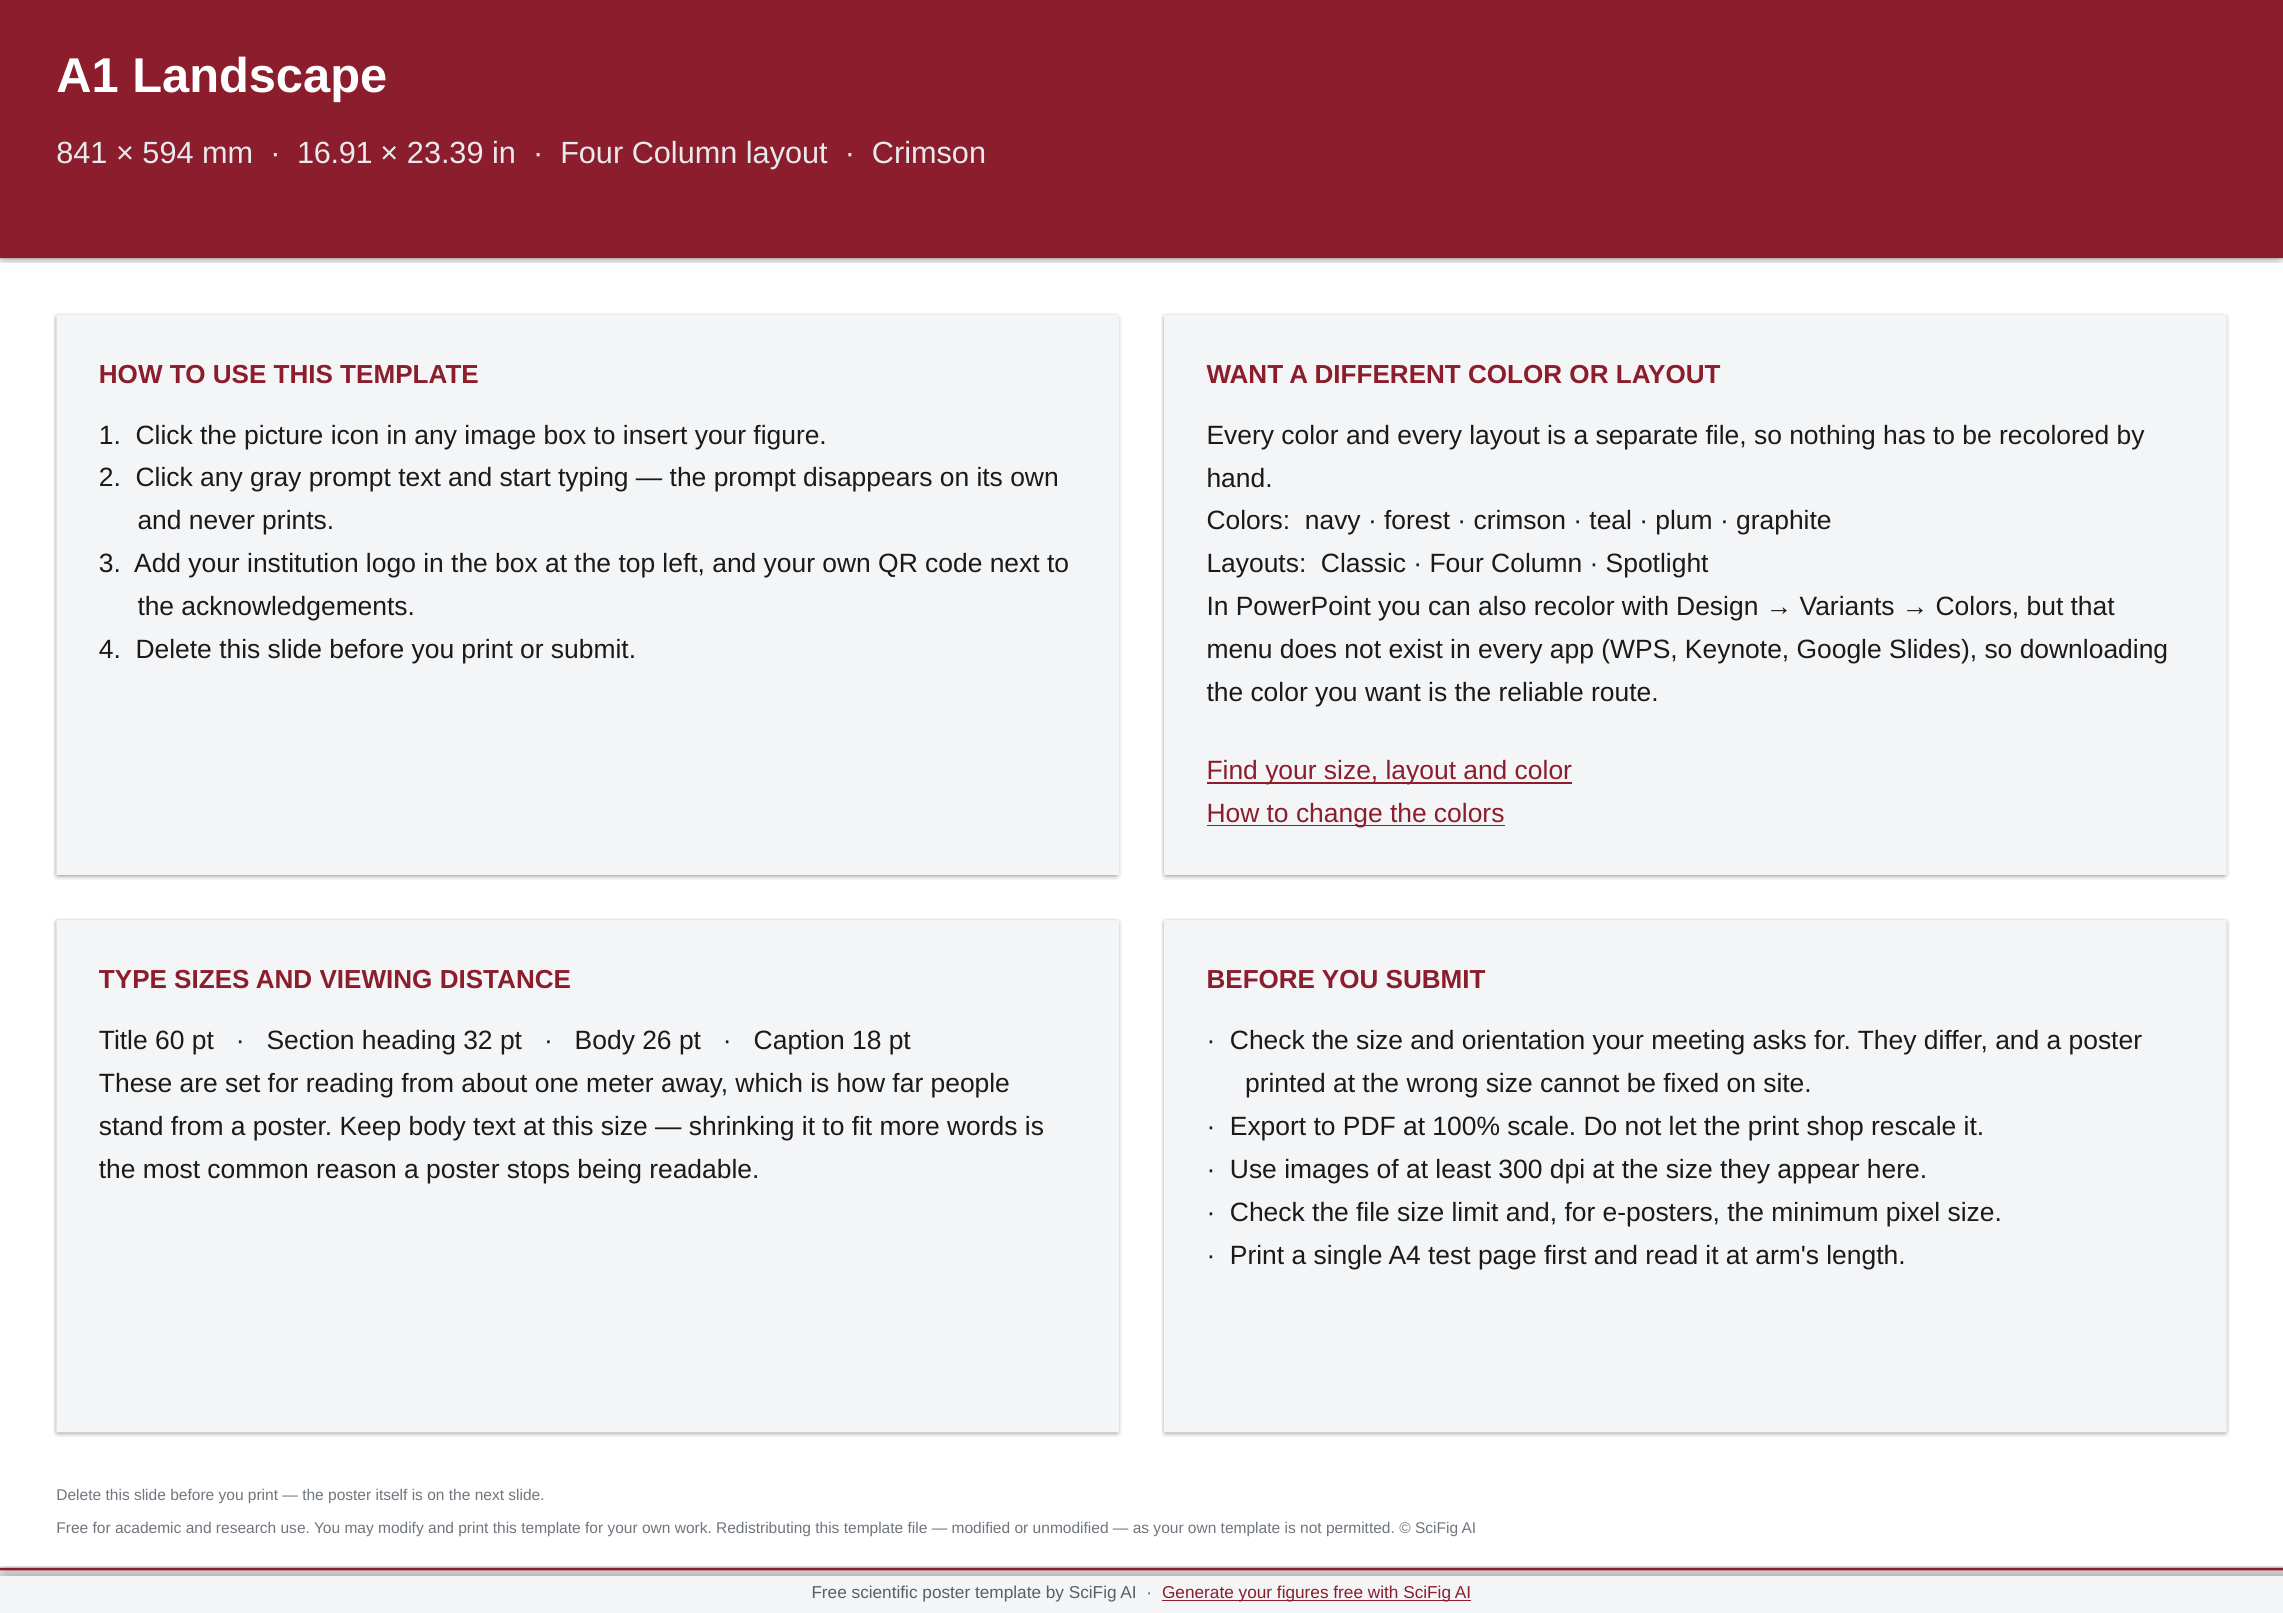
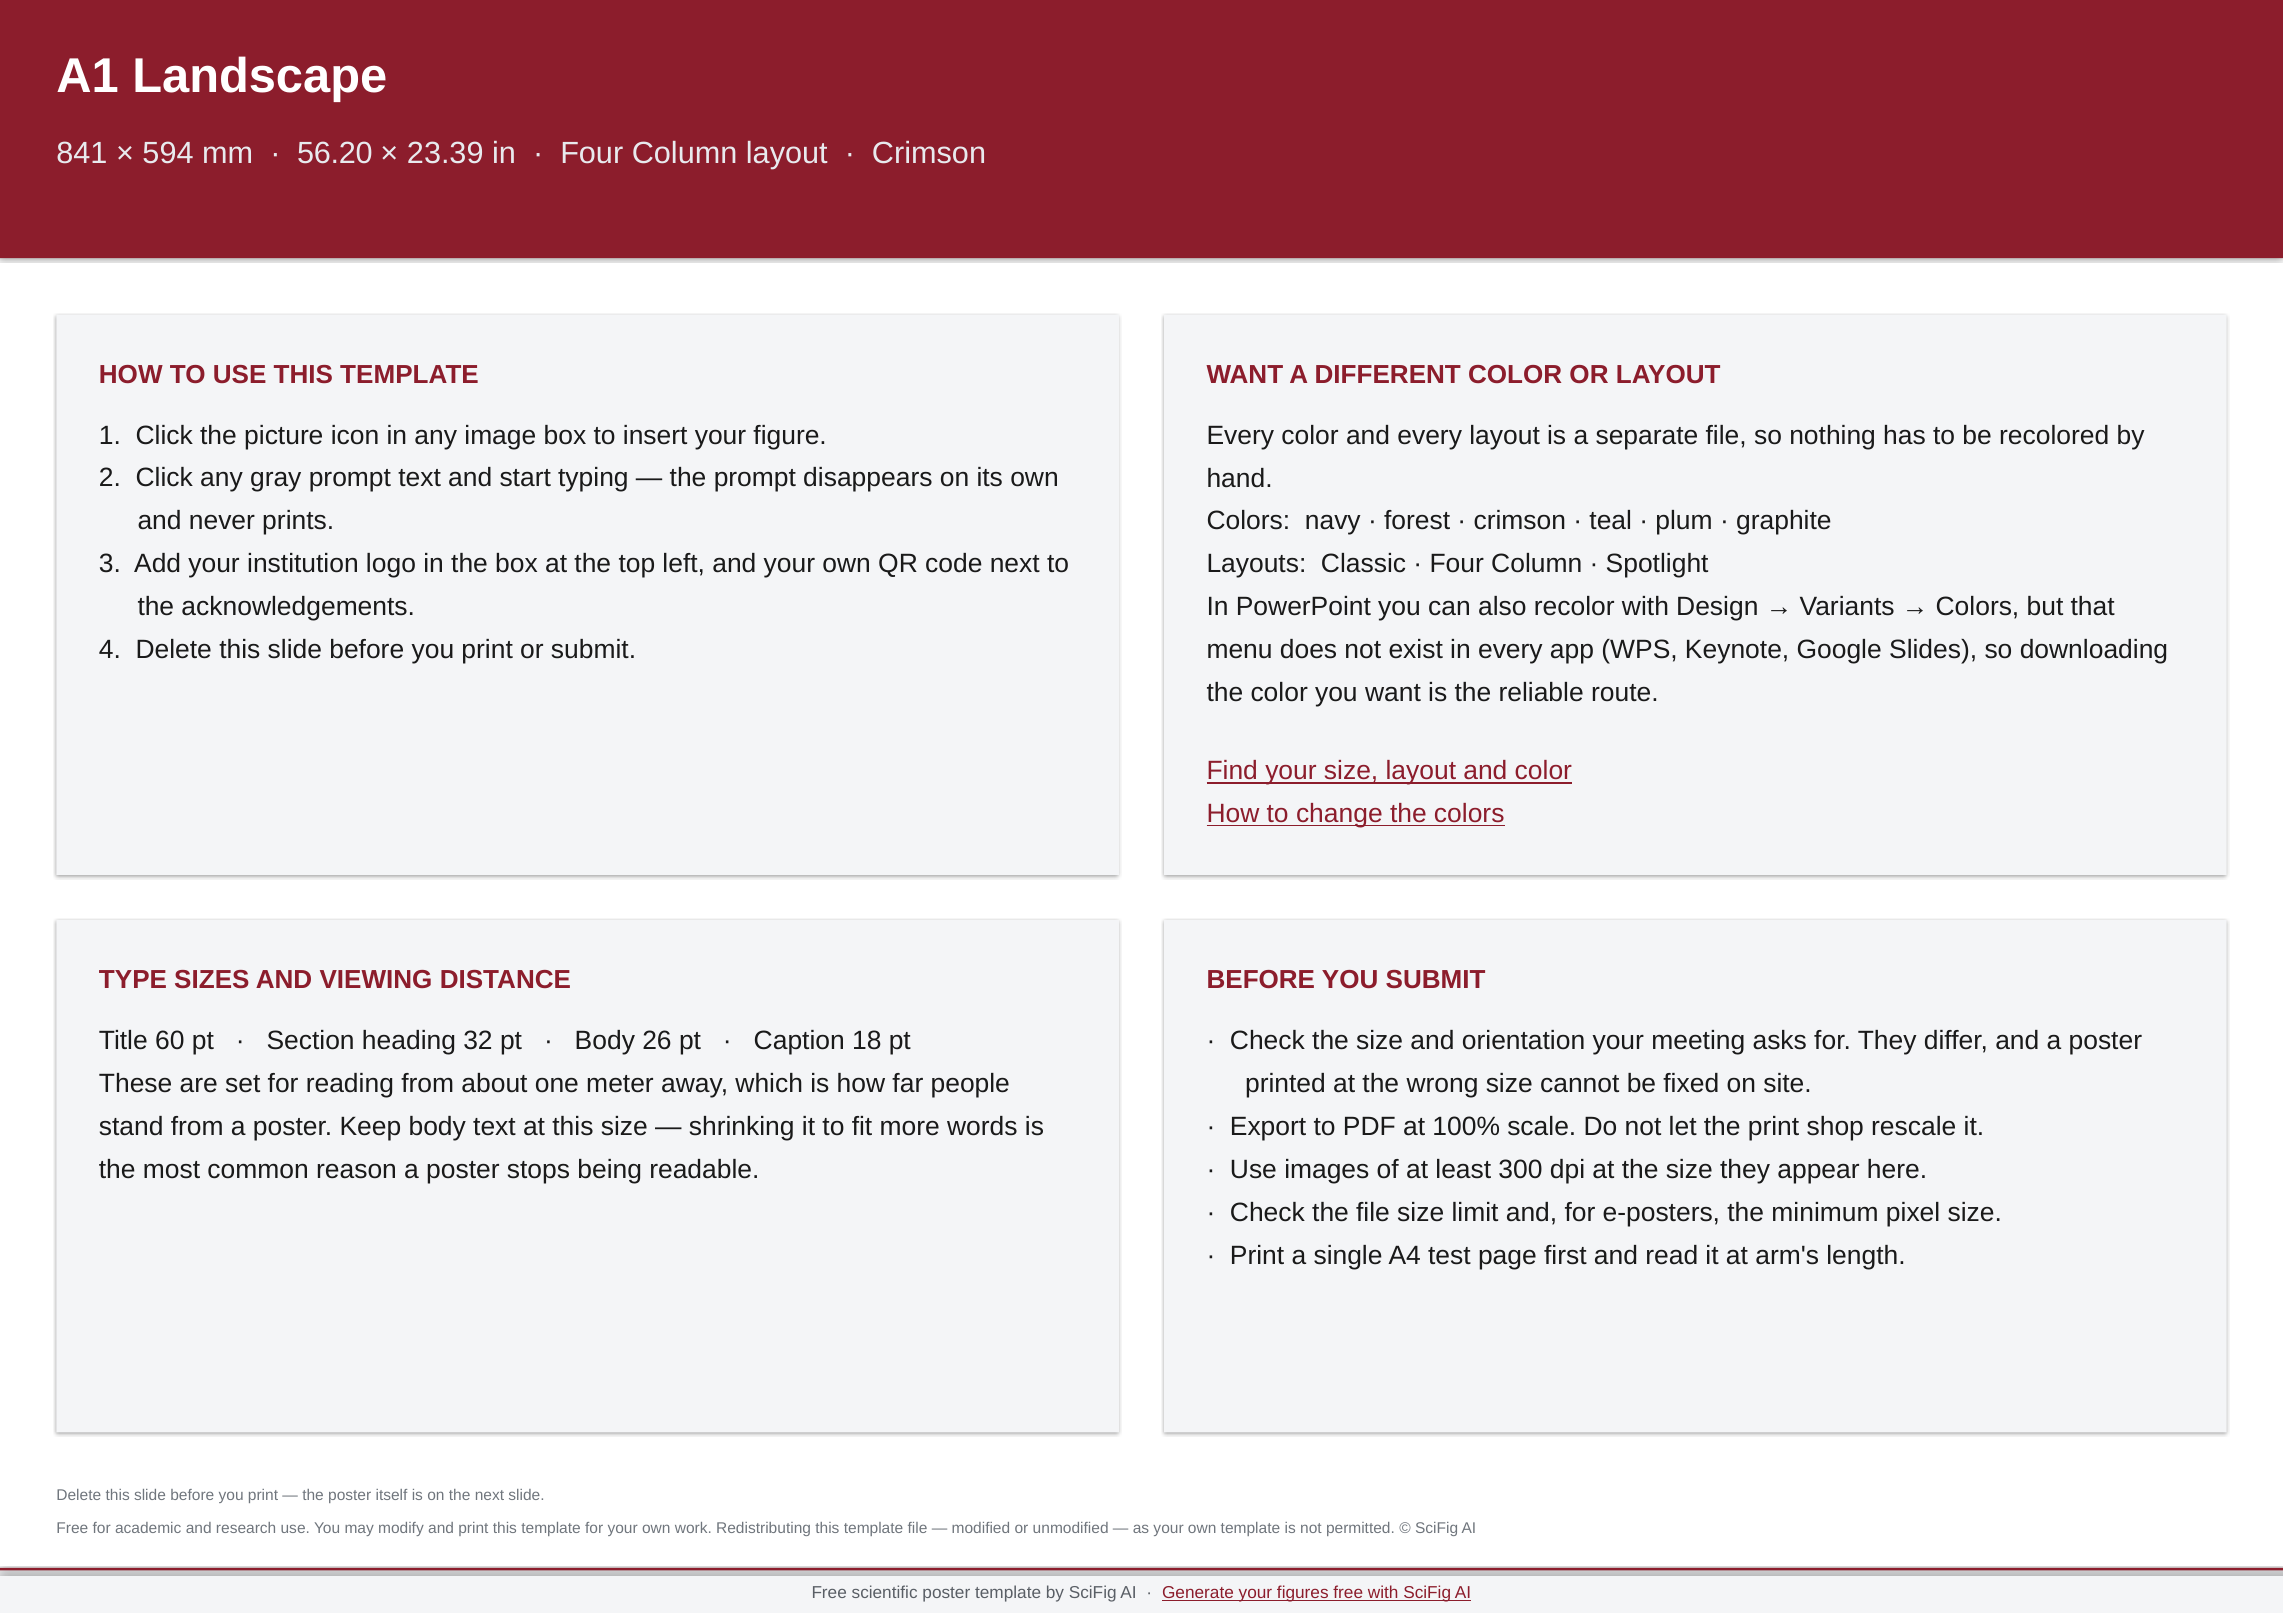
16.91: 16.91 -> 56.20
